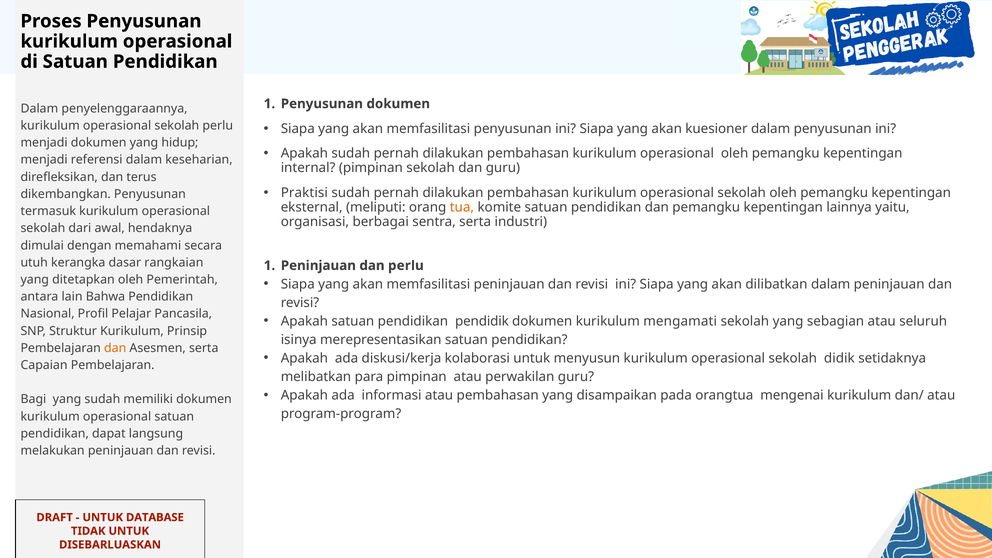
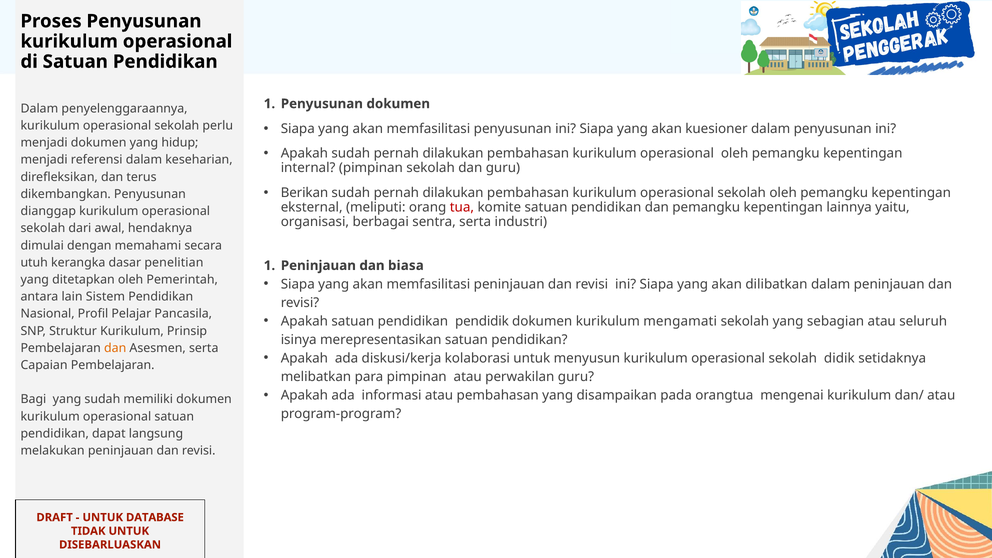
Praktisi: Praktisi -> Berikan
tua colour: orange -> red
termasuk: termasuk -> dianggap
rangkaian: rangkaian -> penelitian
dan perlu: perlu -> biasa
Bahwa: Bahwa -> Sistem
